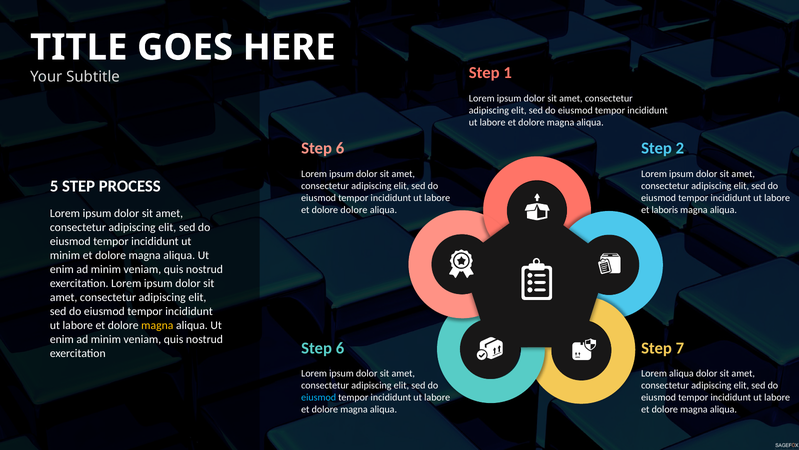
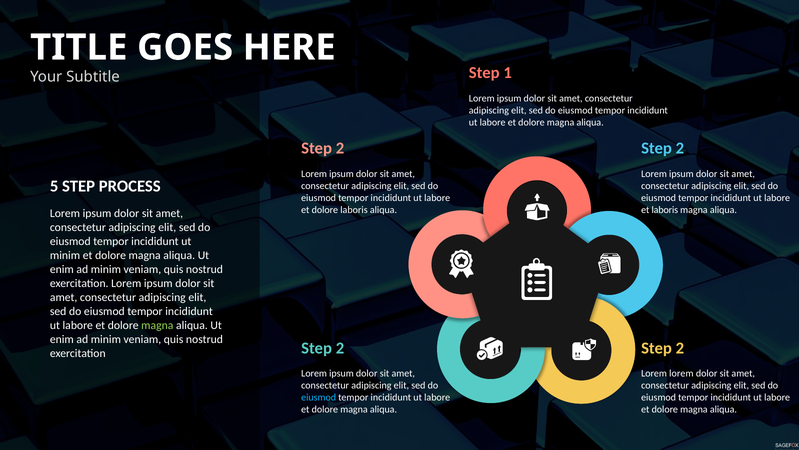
6 at (340, 148): 6 -> 2
dolore dolore: dolore -> laboris
magna at (157, 325) colour: yellow -> light green
6 at (340, 348): 6 -> 2
7 at (680, 348): 7 -> 2
Lorem aliqua: aliqua -> lorem
